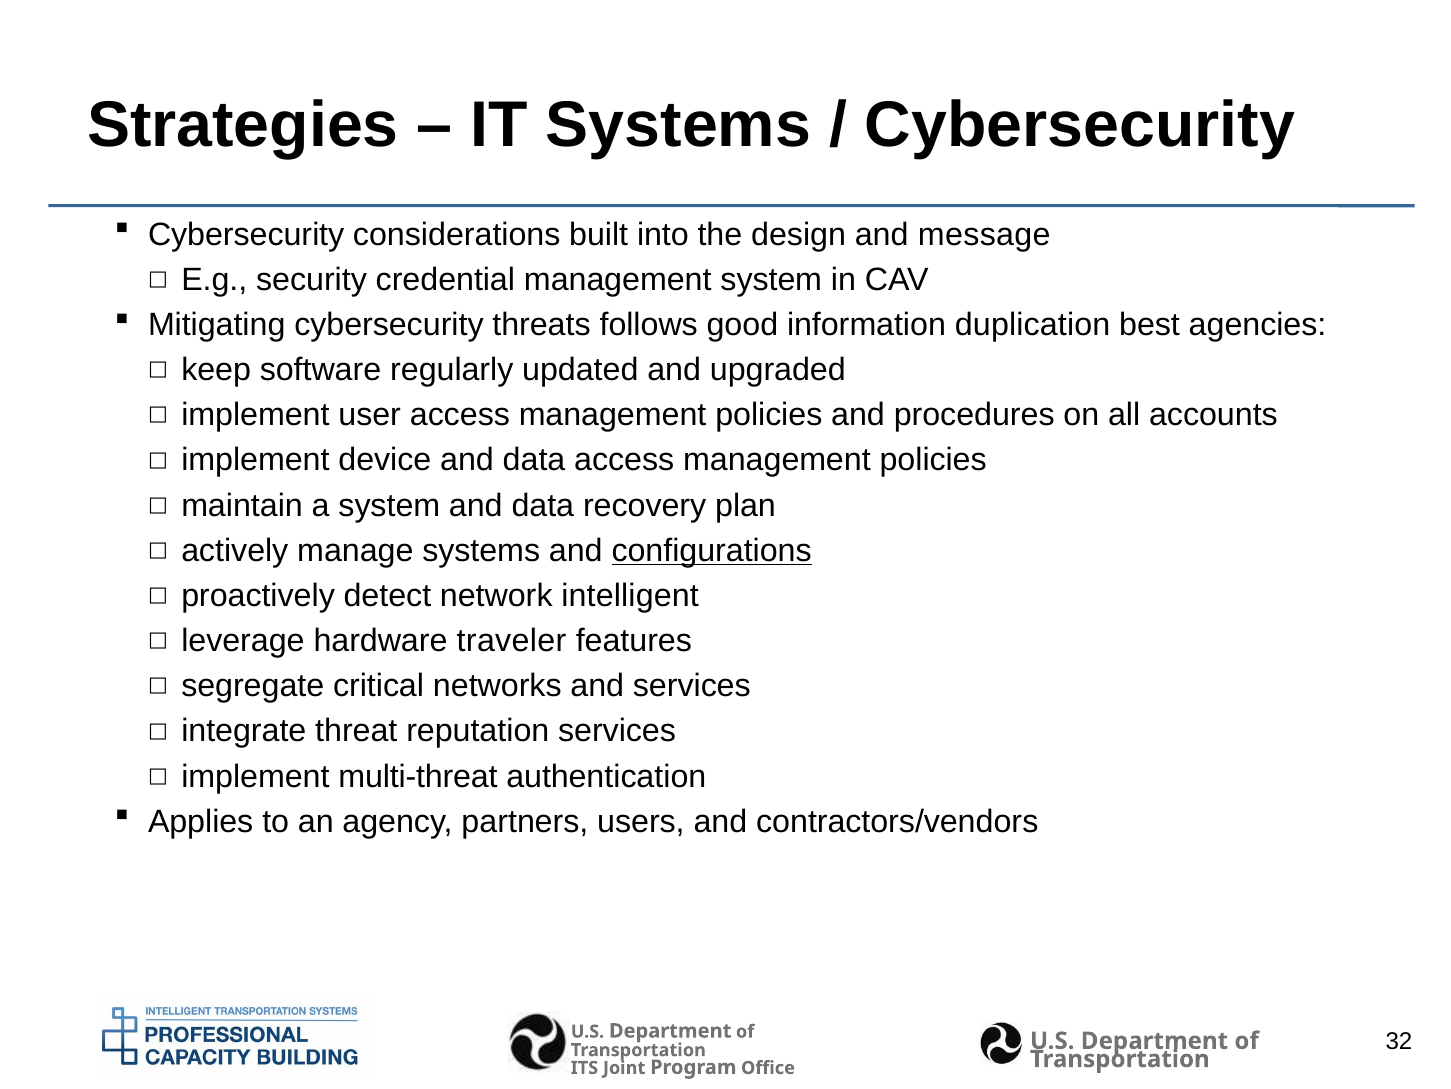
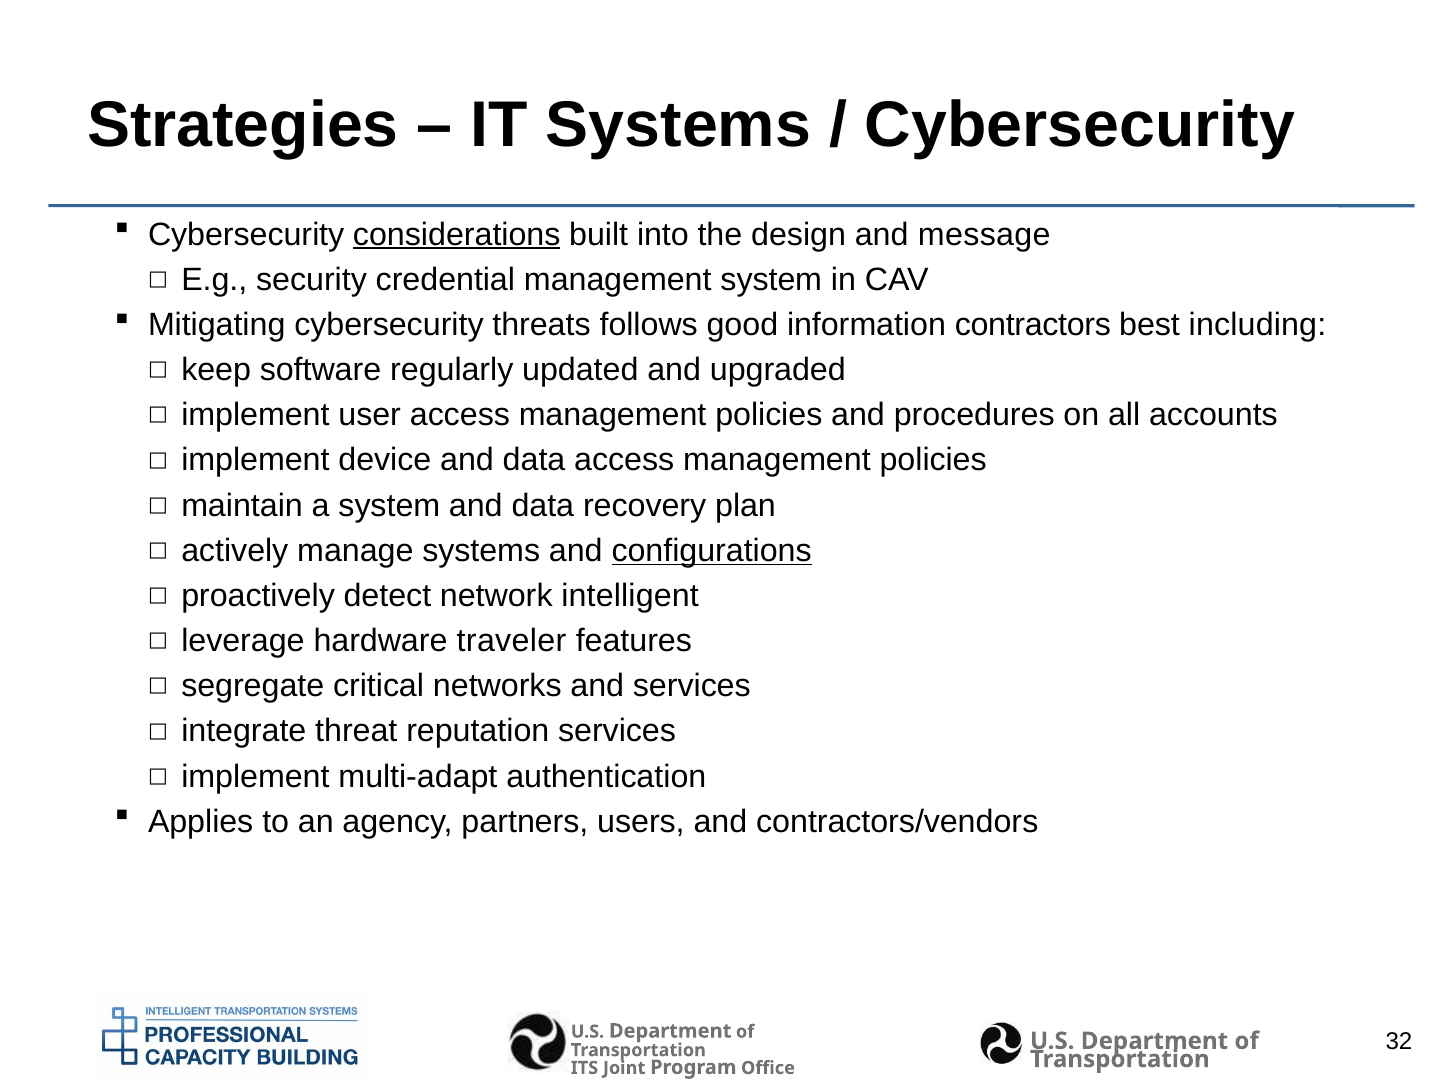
considerations underline: none -> present
duplication: duplication -> contractors
agencies: agencies -> including
multi-threat: multi-threat -> multi-adapt
